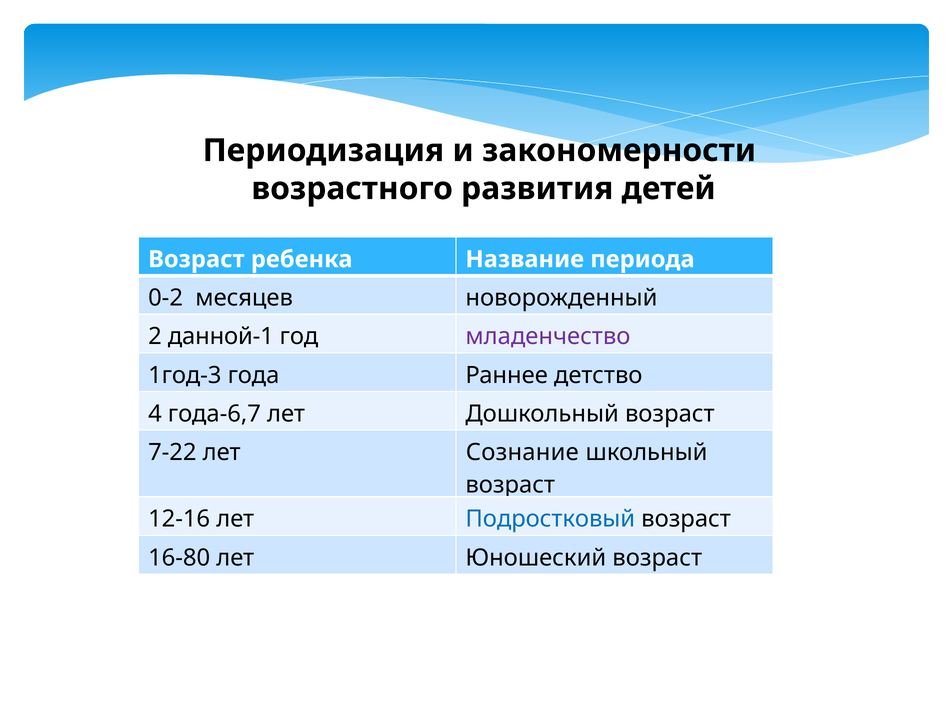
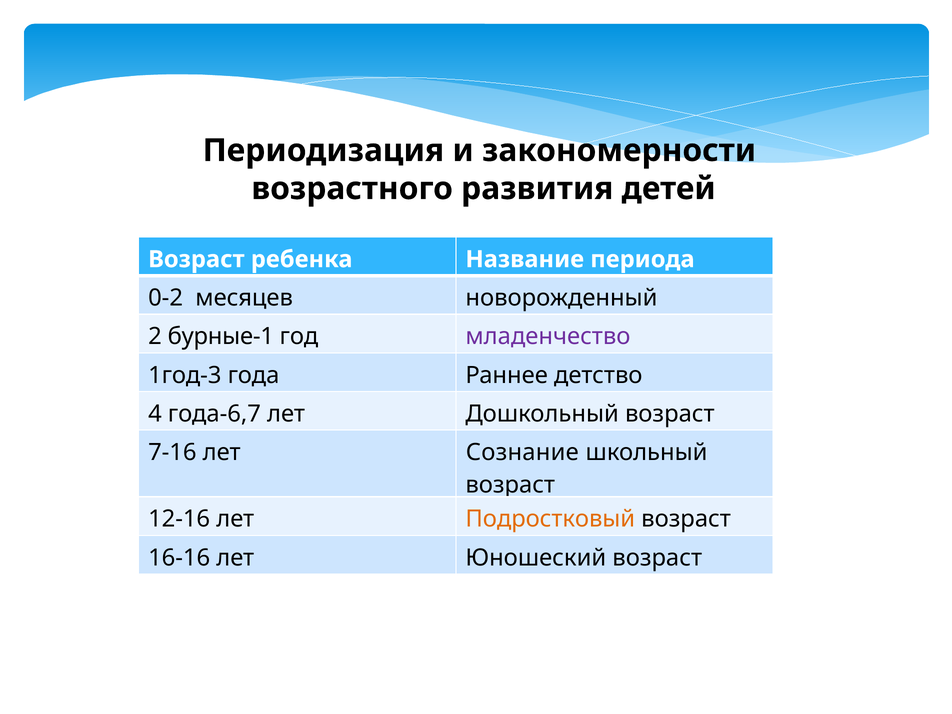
данной-1: данной-1 -> бурные-1
7-22: 7-22 -> 7-16
Подростковый colour: blue -> orange
16-80: 16-80 -> 16-16
